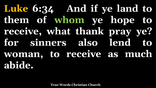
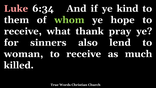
Luke colour: yellow -> pink
land: land -> kind
abide: abide -> killed
